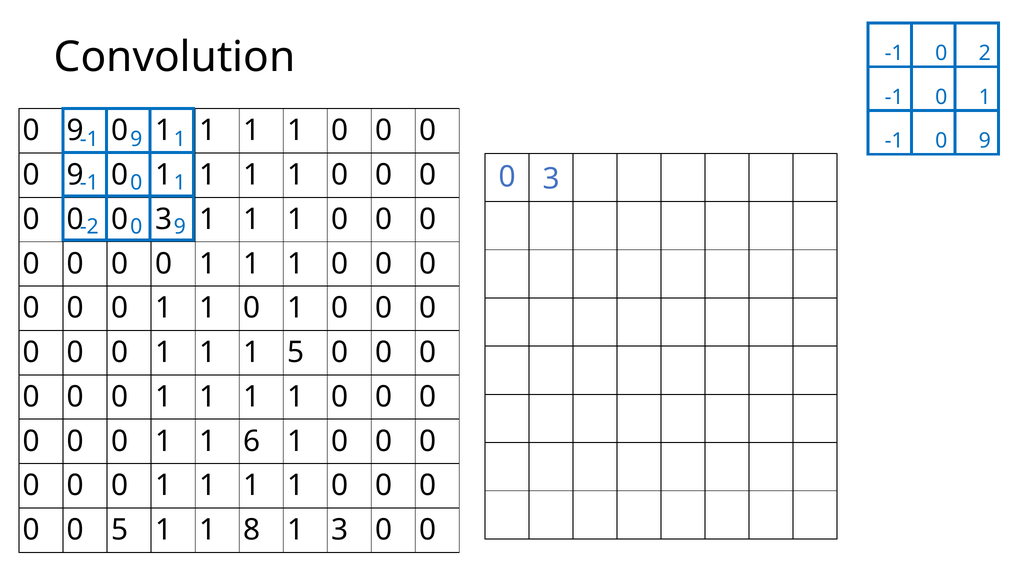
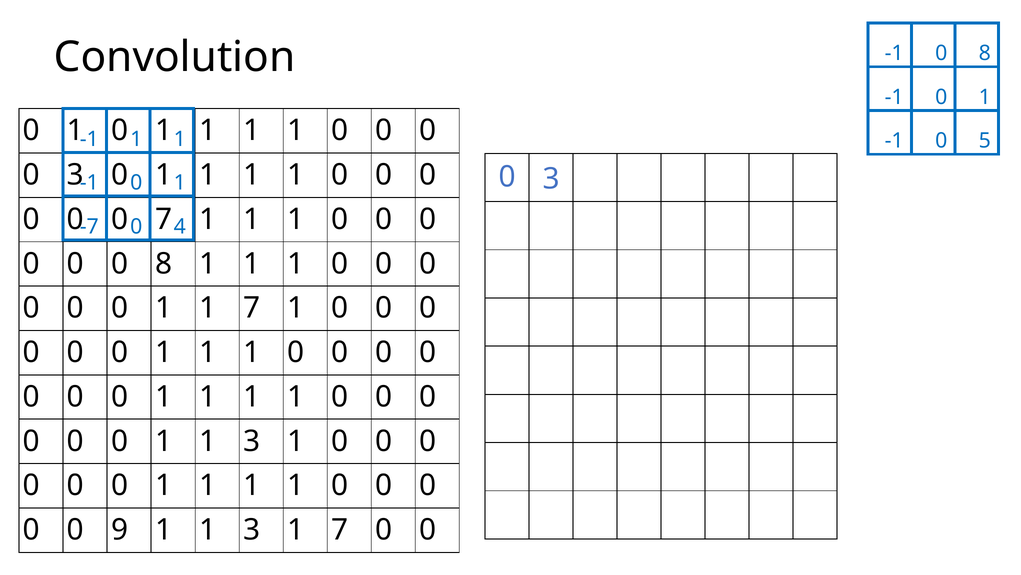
-1 0 2: 2 -> 8
9 at (76, 130): 9 -> 1
-1 9: 9 -> 1
-1 0 9: 9 -> 5
9 at (76, 175): 9 -> 3
0 0 0 3: 3 -> 7
-2: -2 -> -7
9 at (180, 226): 9 -> 4
0 at (164, 263): 0 -> 8
0 1 1 0: 0 -> 7
5 at (296, 352): 5 -> 0
0 1 1 6: 6 -> 3
0 5: 5 -> 9
8 at (252, 529): 8 -> 3
3 at (340, 529): 3 -> 7
